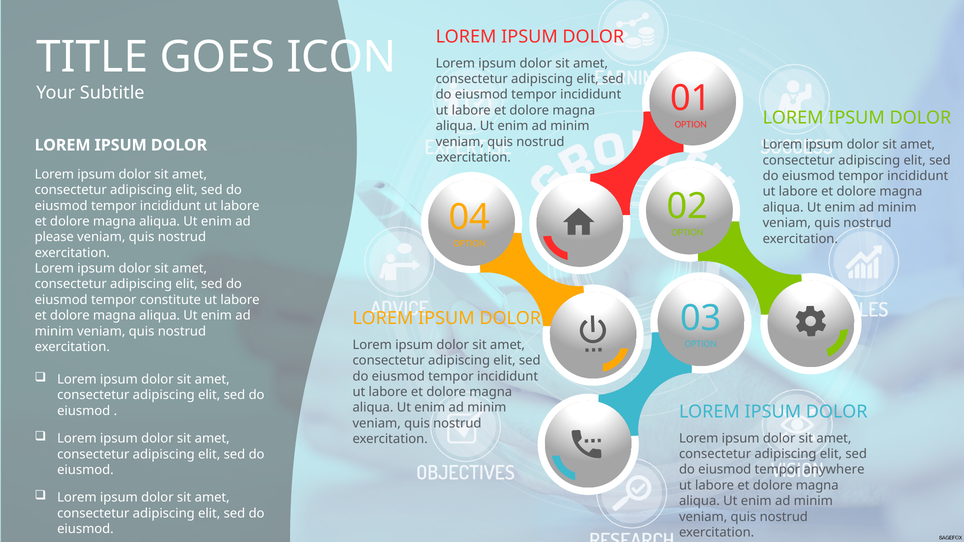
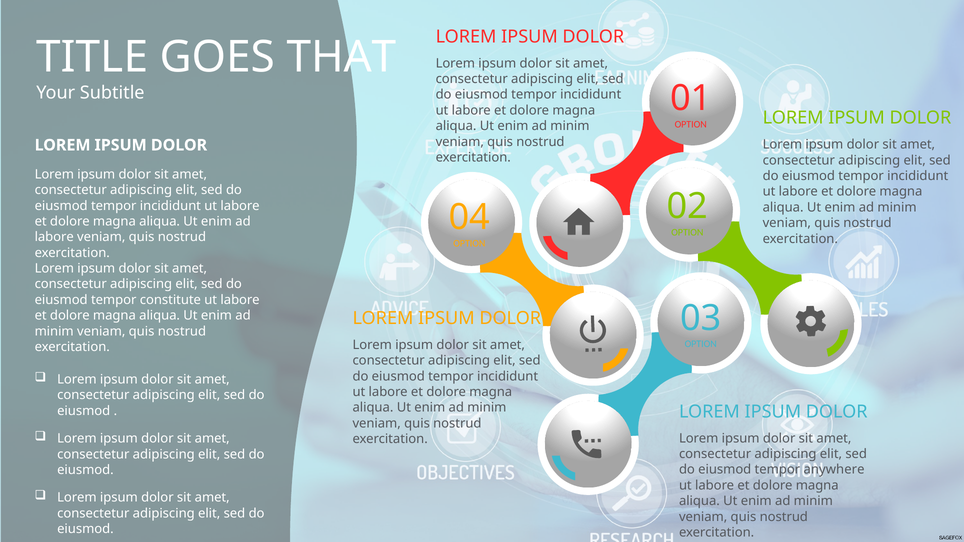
ICON: ICON -> THAT
please at (54, 237): please -> labore
